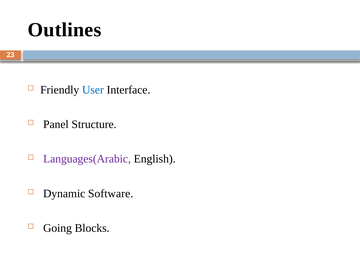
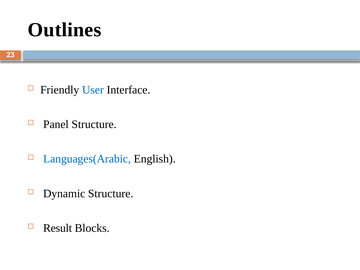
Languages(Arabic colour: purple -> blue
Dynamic Software: Software -> Structure
Going: Going -> Result
